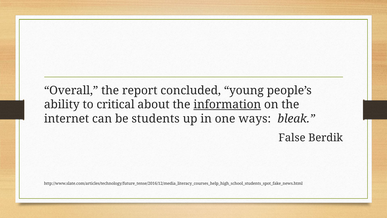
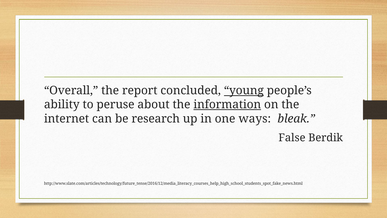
young underline: none -> present
critical: critical -> peruse
students: students -> research
